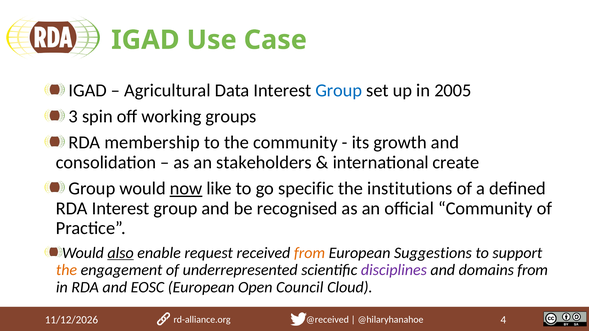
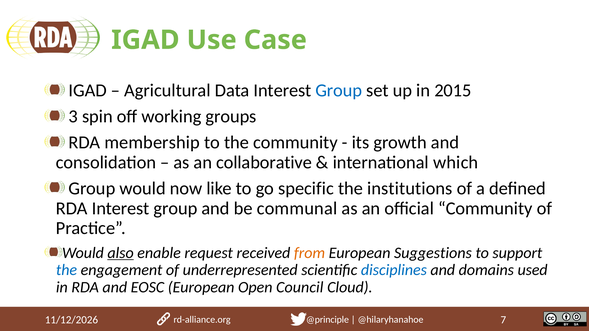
2005: 2005 -> 2015
stakeholders: stakeholders -> collaborative
create: create -> which
now underline: present -> none
recognised: recognised -> communal
the at (67, 270) colour: orange -> blue
disciplines colour: purple -> blue
domains from: from -> used
4: 4 -> 7
@received: @received -> @principle
